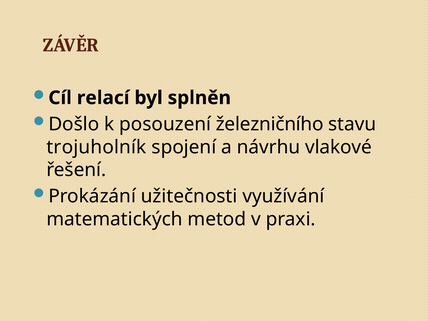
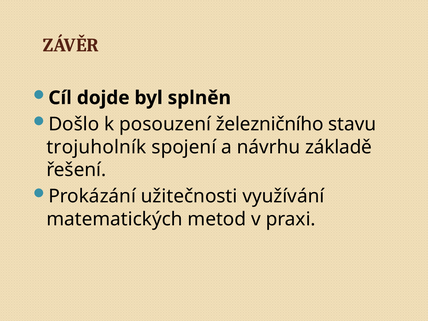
relací: relací -> dojde
vlakové: vlakové -> základě
